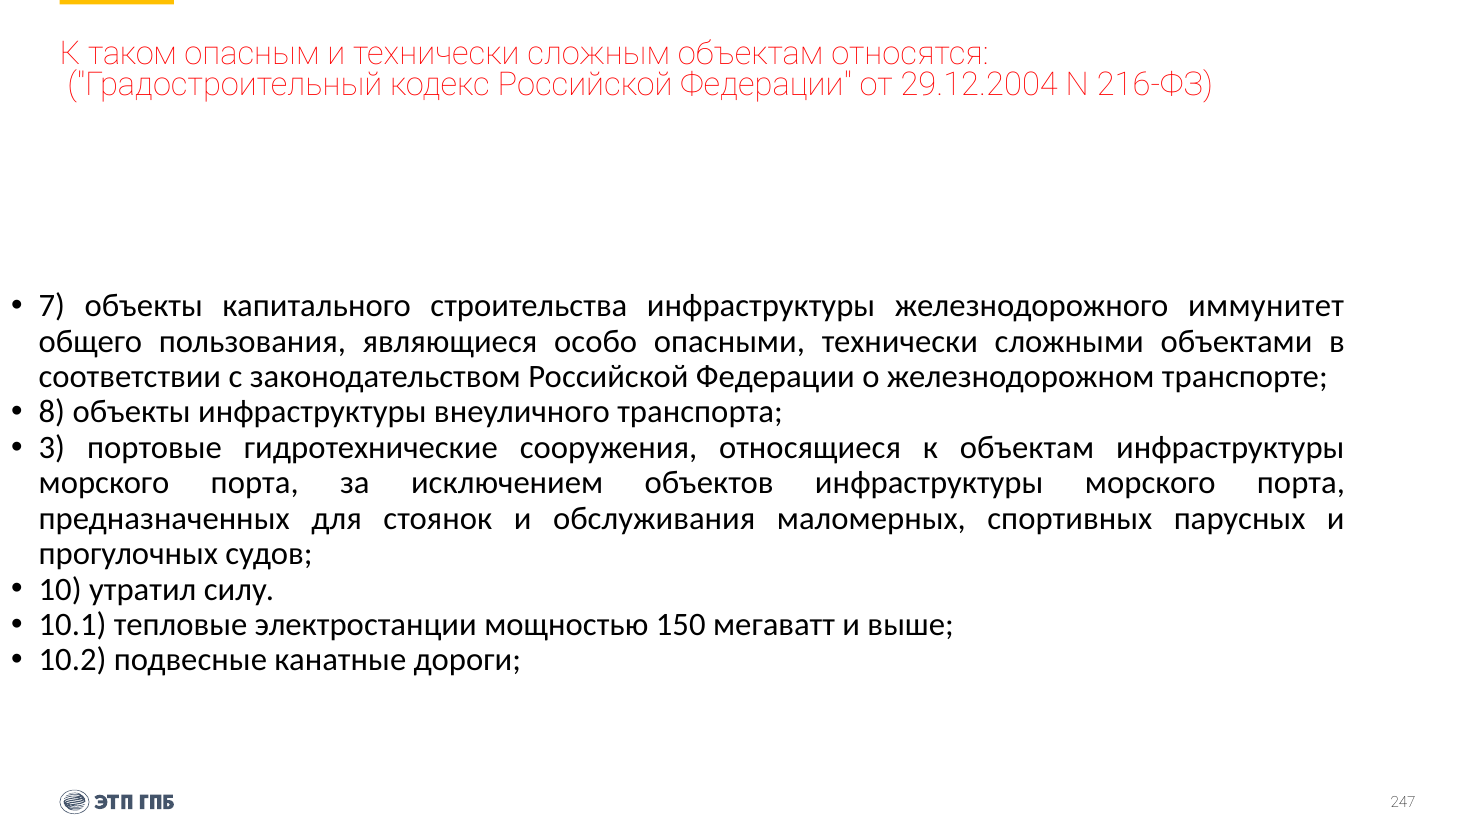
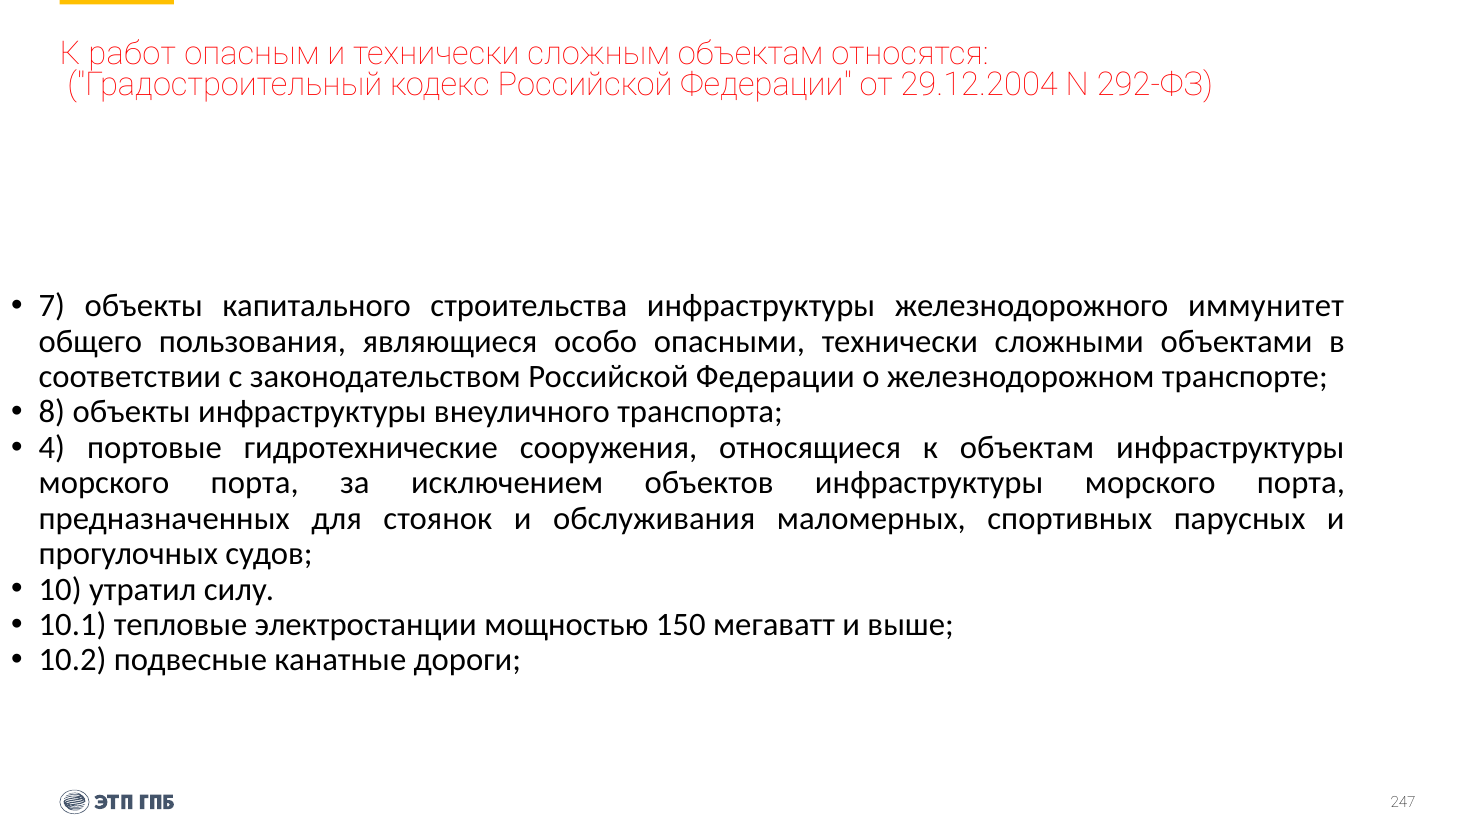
таком: таком -> работ
216-ФЗ: 216-ФЗ -> 292-ФЗ
3: 3 -> 4
